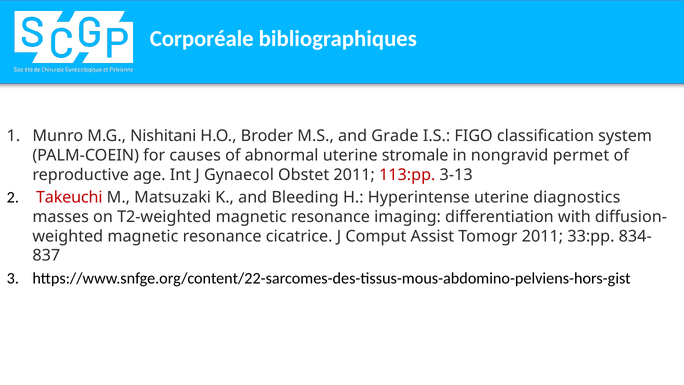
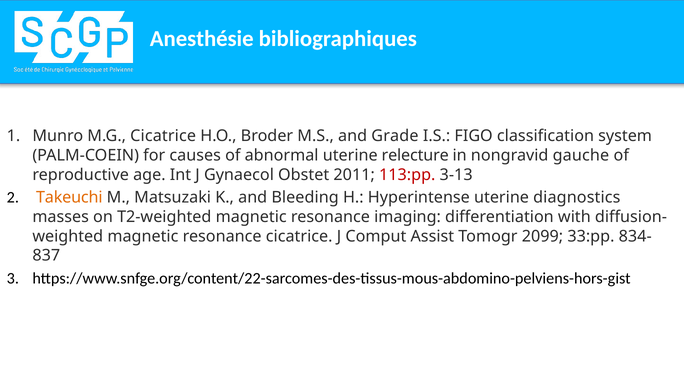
Corporéale: Corporéale -> Anesthésie
M.G Nishitani: Nishitani -> Cicatrice
stromale: stromale -> relecture
permet: permet -> gauche
Takeuchi colour: red -> orange
Tomogr 2011: 2011 -> 2099
